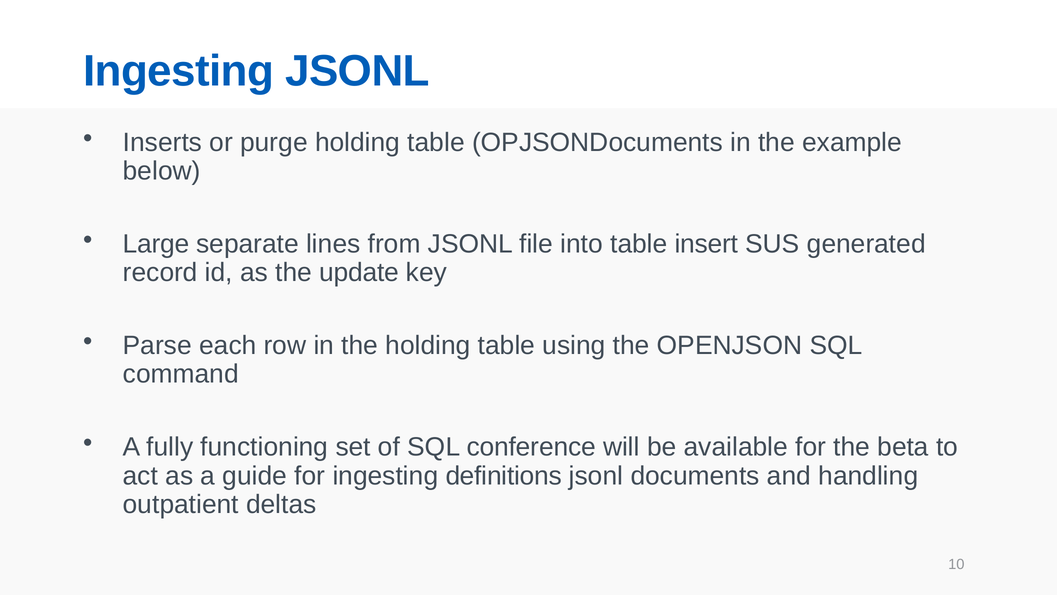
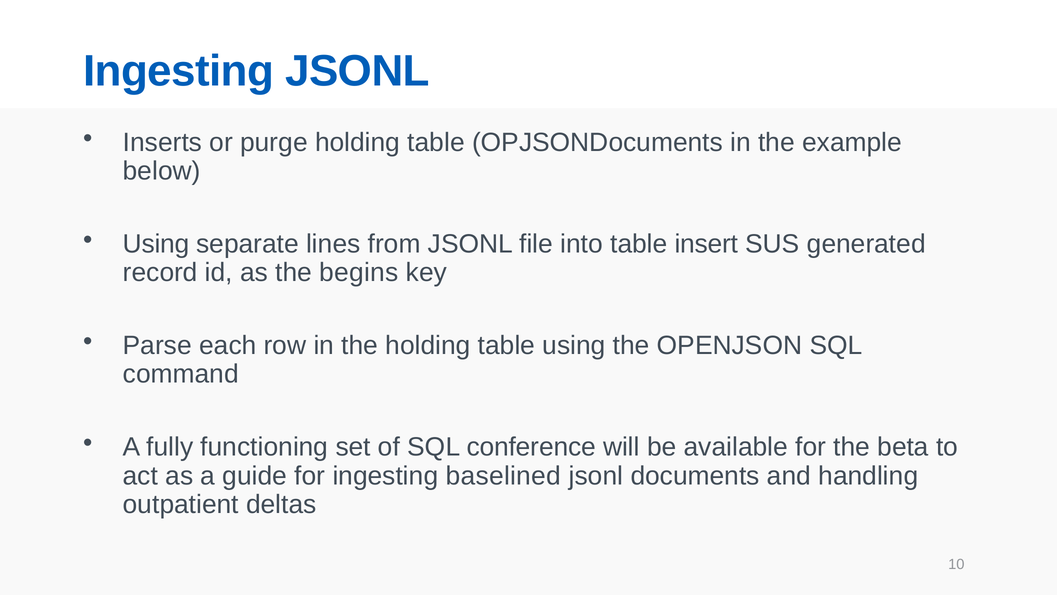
Large at (156, 244): Large -> Using
update: update -> begins
definitions: definitions -> baselined
